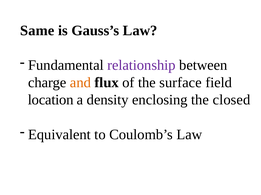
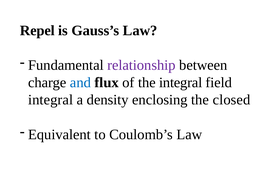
Same: Same -> Repel
and colour: orange -> blue
the surface: surface -> integral
location at (51, 100): location -> integral
